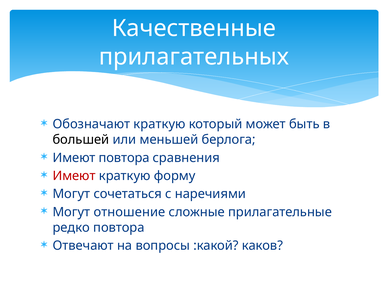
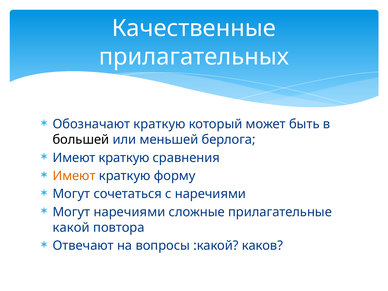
повтора at (124, 158): повтора -> краткую
Имеют at (74, 176) colour: red -> orange
Могут отношение: отношение -> наречиями
редко: редко -> какой
